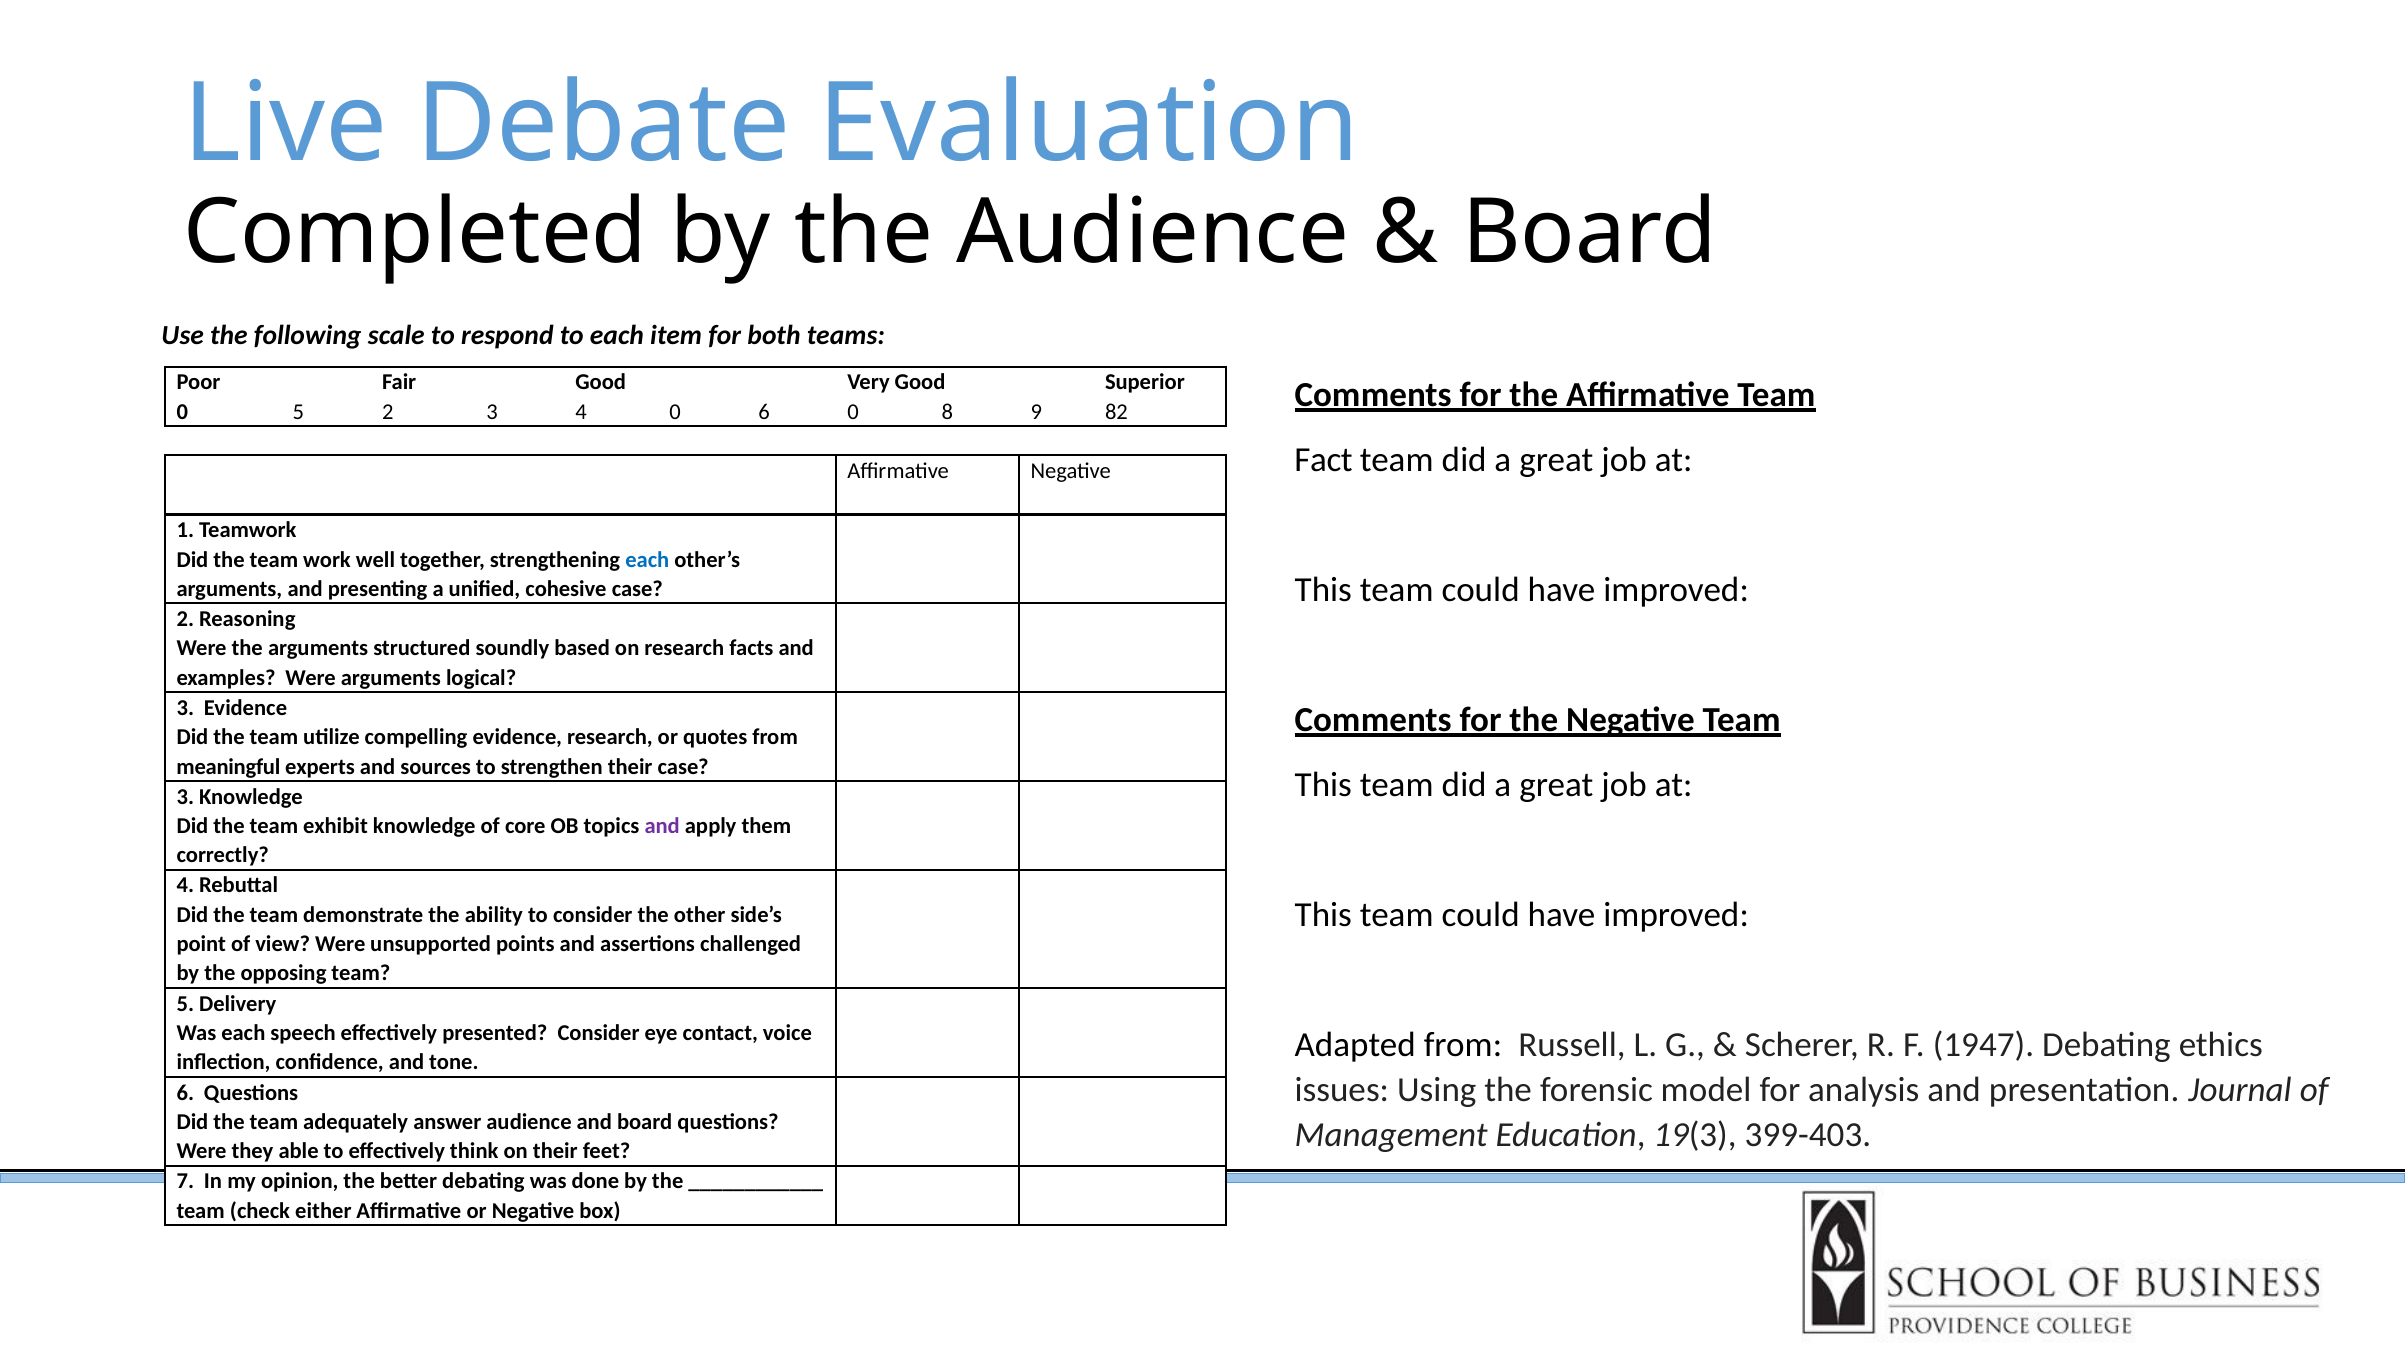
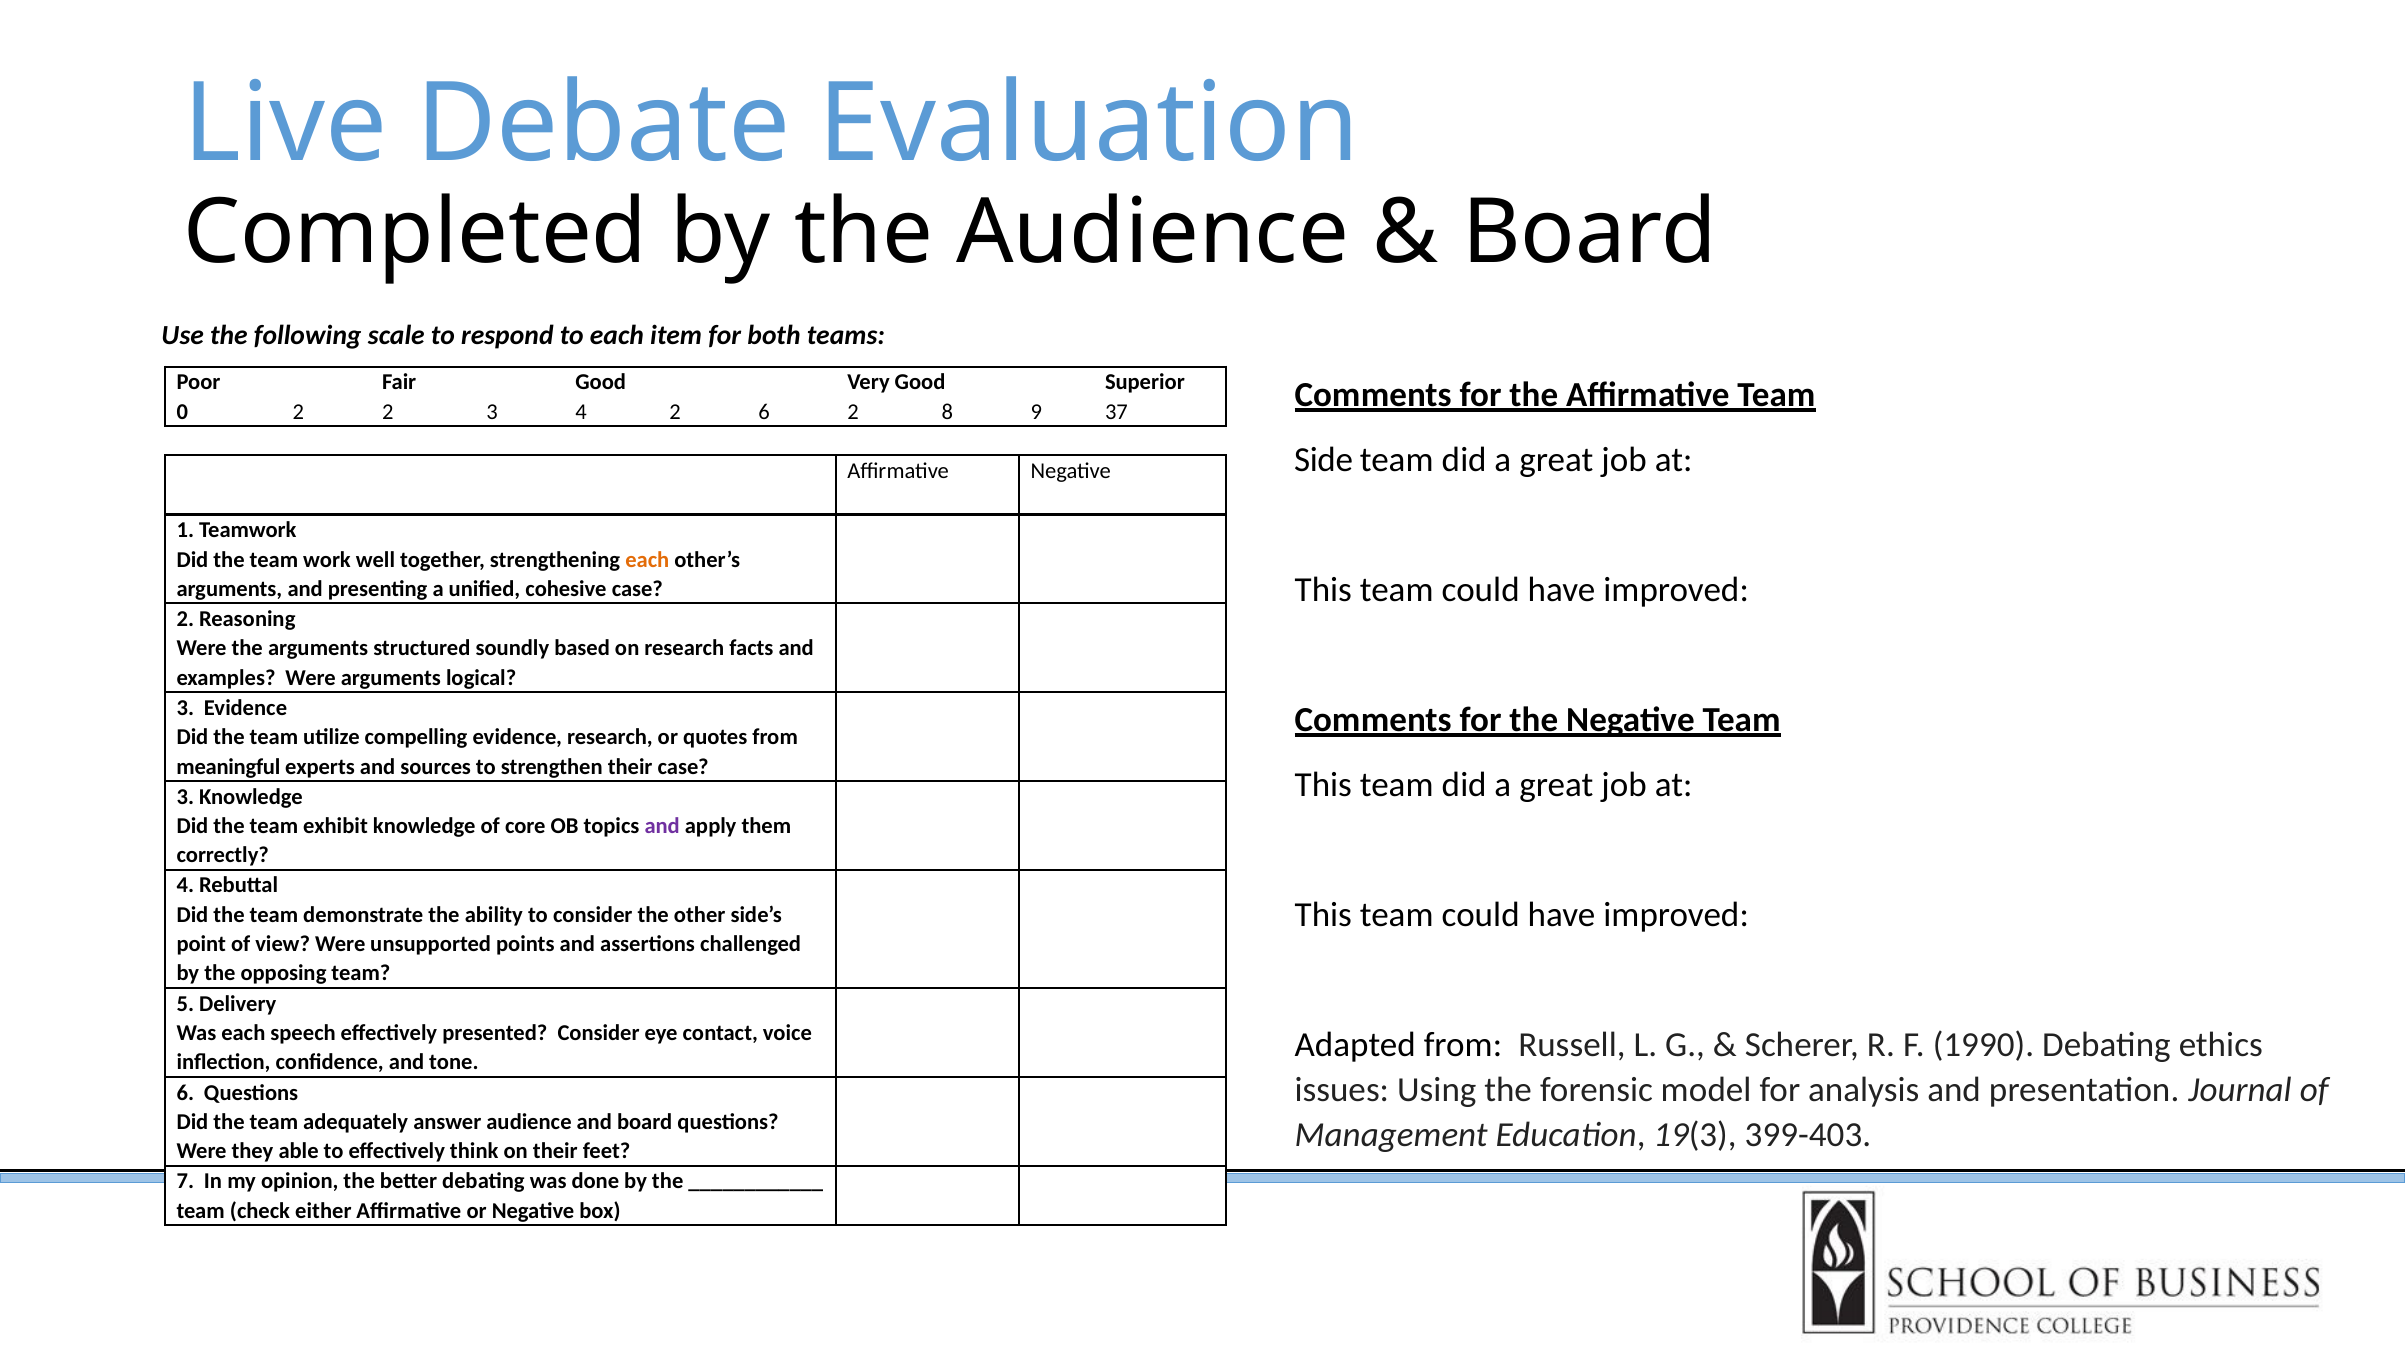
0 5: 5 -> 2
4 0: 0 -> 2
6 0: 0 -> 2
82: 82 -> 37
Fact: Fact -> Side
each at (647, 560) colour: blue -> orange
1947: 1947 -> 1990
